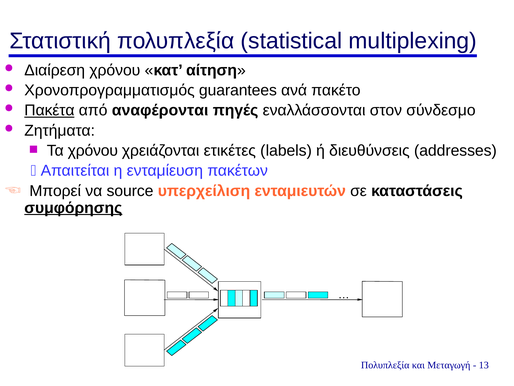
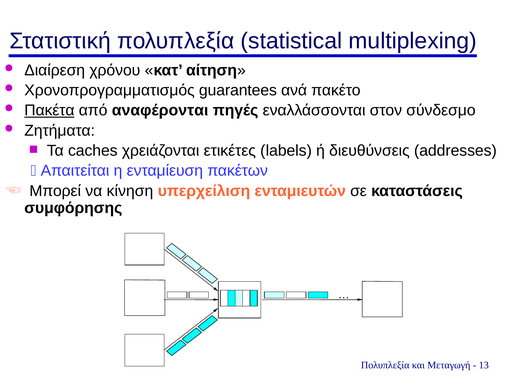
Τα χρόνου: χρόνου -> caches
source: source -> κίνηση
συμφόρησης underline: present -> none
